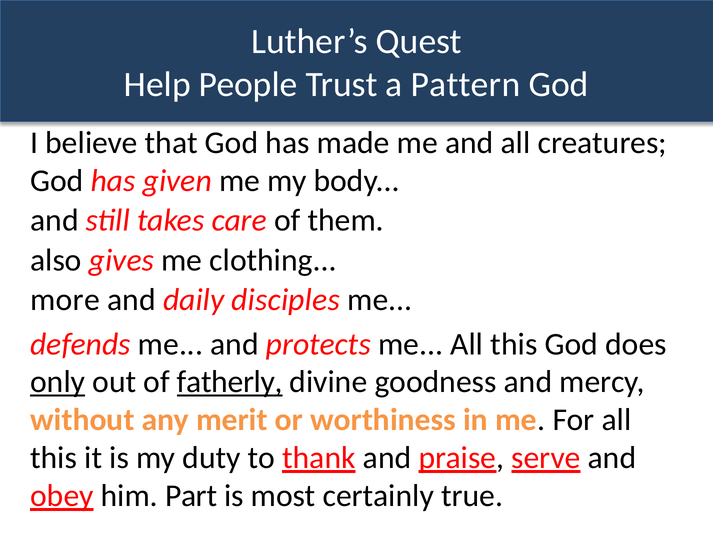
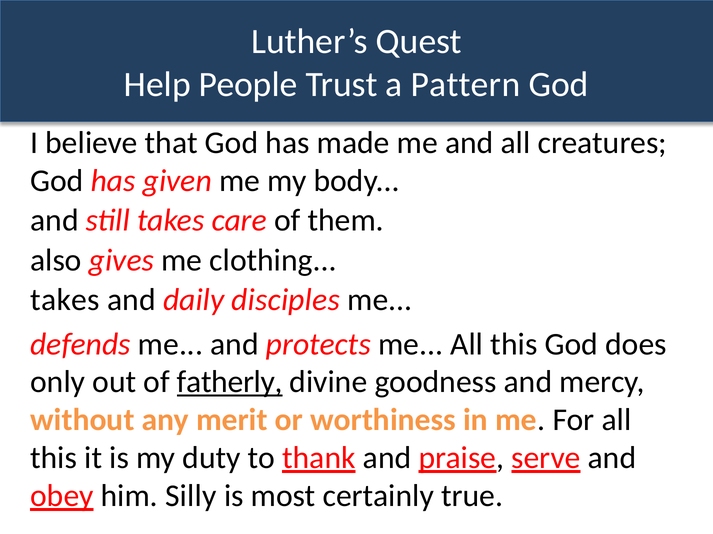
more at (65, 300): more -> takes
only underline: present -> none
Part: Part -> Silly
